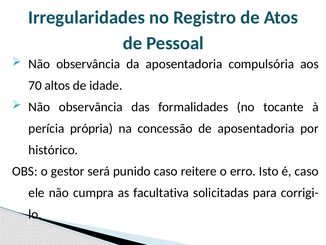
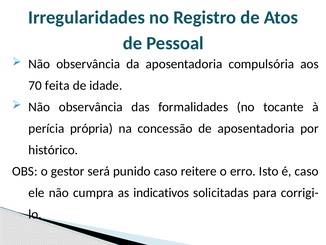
altos: altos -> feita
facultativa: facultativa -> indicativos
